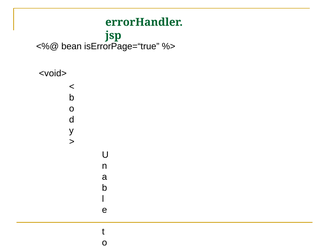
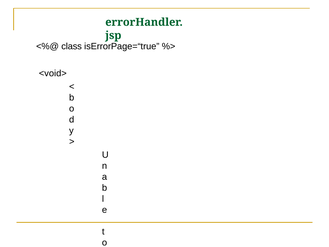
bean: bean -> class
